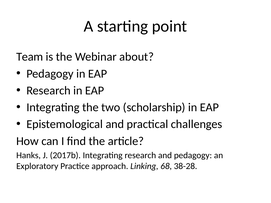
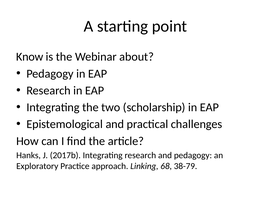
Team: Team -> Know
38-28: 38-28 -> 38-79
